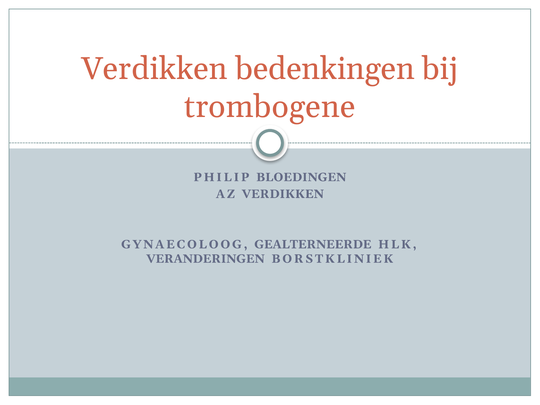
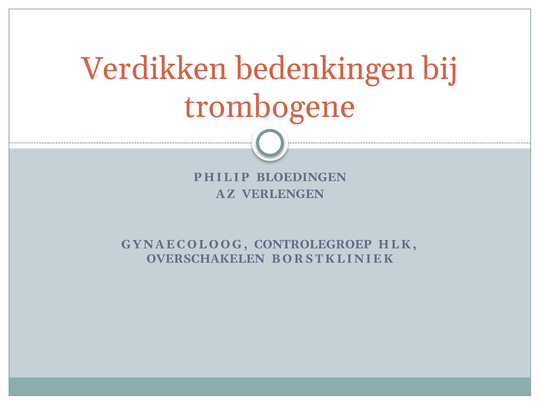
AZ VERDIKKEN: VERDIKKEN -> VERLENGEN
GEALTERNEERDE: GEALTERNEERDE -> CONTROLEGROEP
VERANDERINGEN: VERANDERINGEN -> OVERSCHAKELEN
